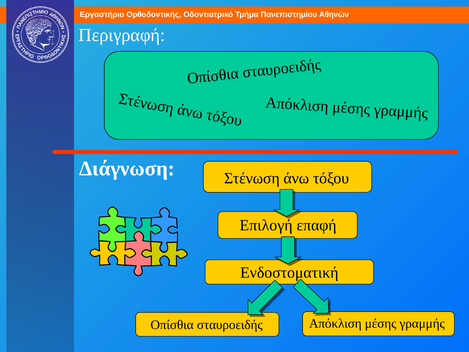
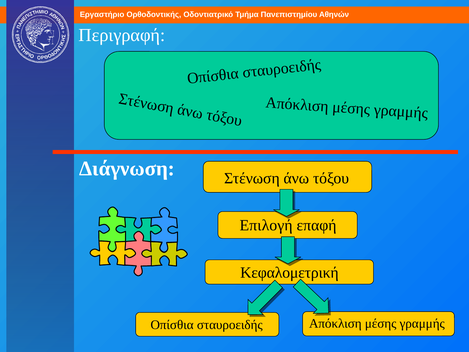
Ενδοστοματική: Ενδοστοματική -> Κεφαλομετρική
